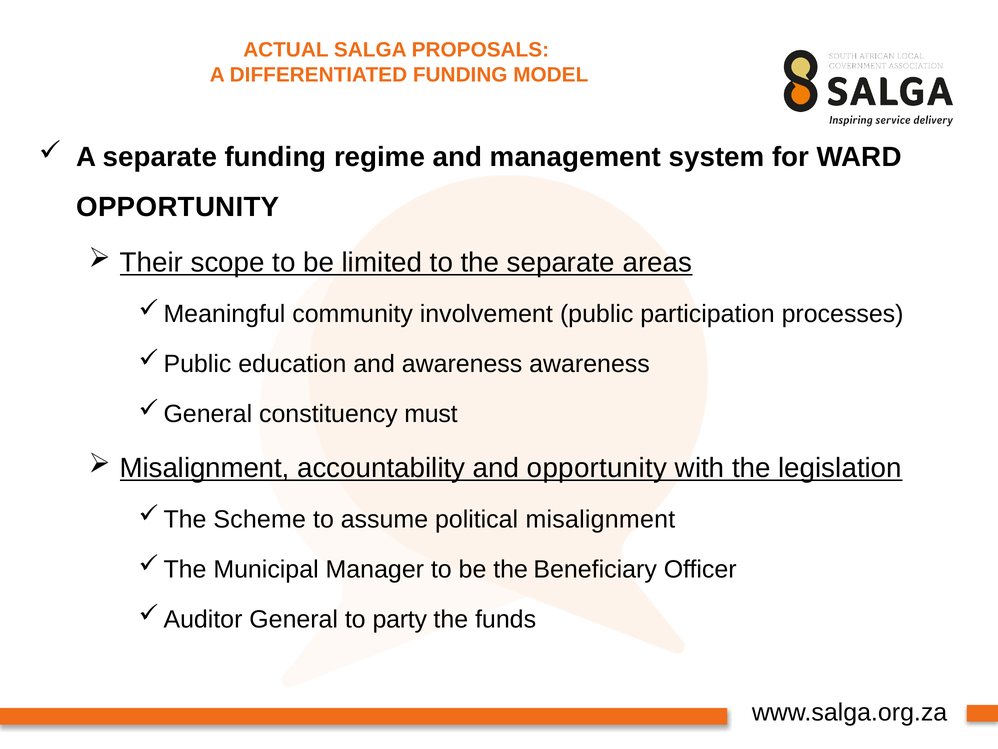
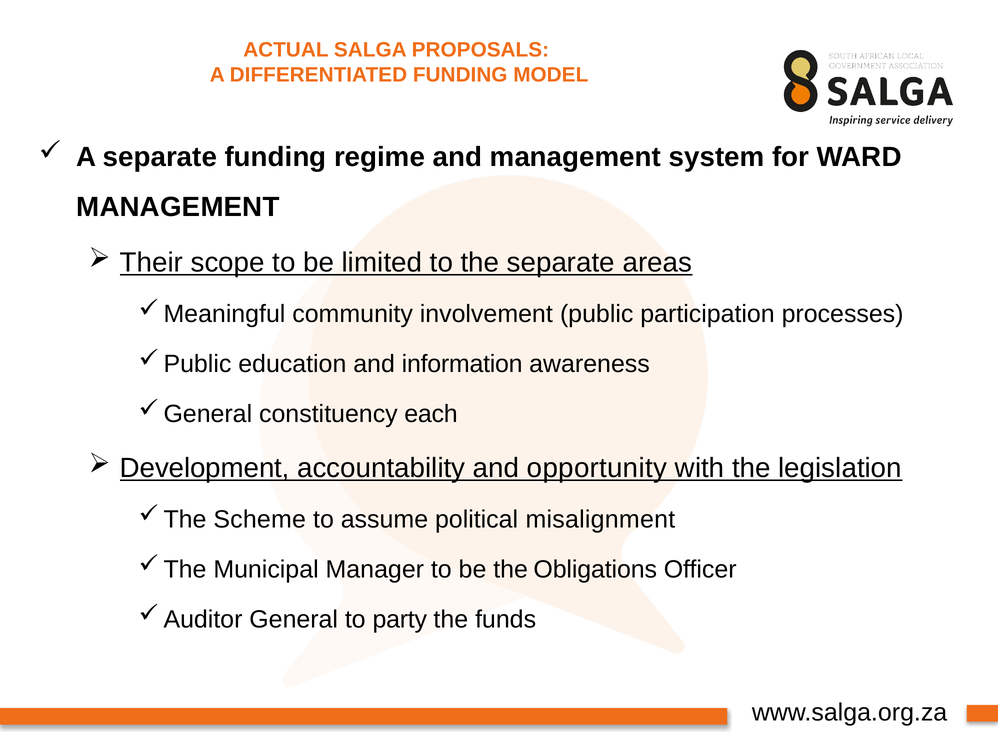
OPPORTUNITY at (178, 207): OPPORTUNITY -> MANAGEMENT
and awareness: awareness -> information
must: must -> each
Misalignment at (205, 468): Misalignment -> Development
Beneficiary: Beneficiary -> Obligations
